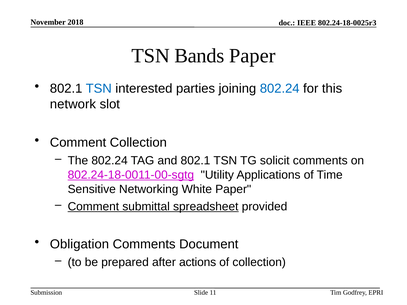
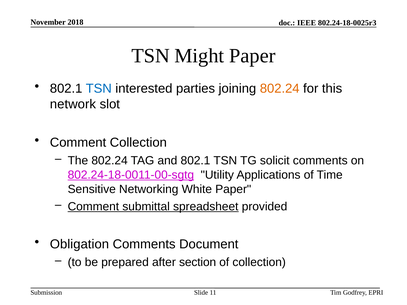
Bands: Bands -> Might
802.24 at (280, 89) colour: blue -> orange
actions: actions -> section
